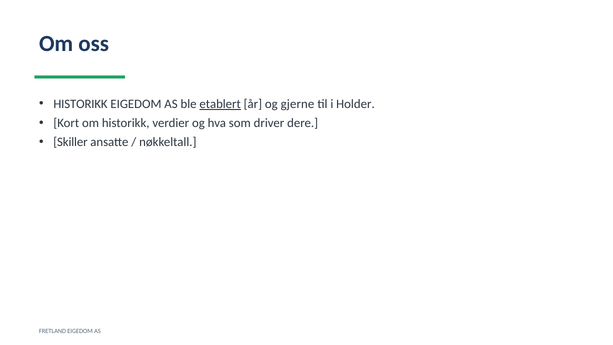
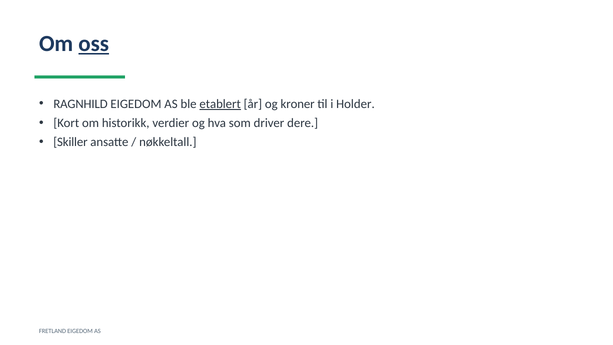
oss underline: none -> present
HISTORIKK at (81, 104): HISTORIKK -> RAGNHILD
gjerne: gjerne -> kroner
